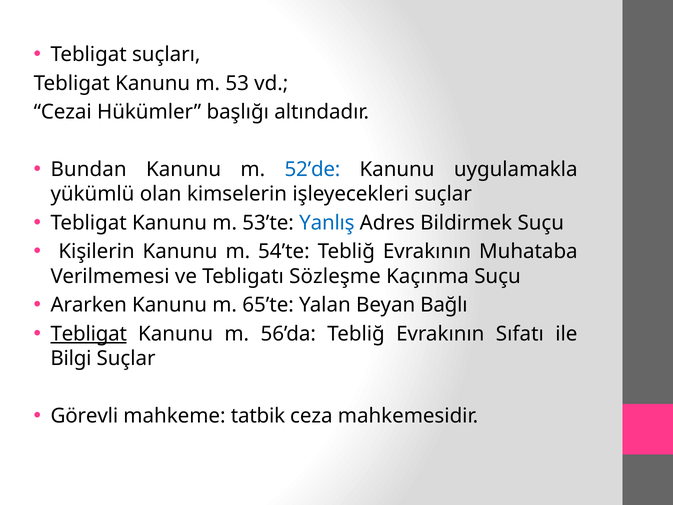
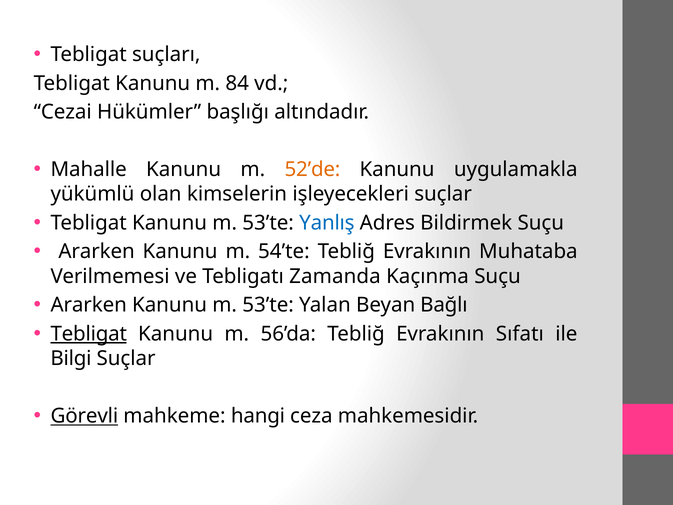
53: 53 -> 84
Bundan: Bundan -> Mahalle
52’de colour: blue -> orange
Kişilerin at (97, 252): Kişilerin -> Ararken
Sözleşme: Sözleşme -> Zamanda
65’te at (268, 305): 65’te -> 53’te
Görevli underline: none -> present
tatbik: tatbik -> hangi
